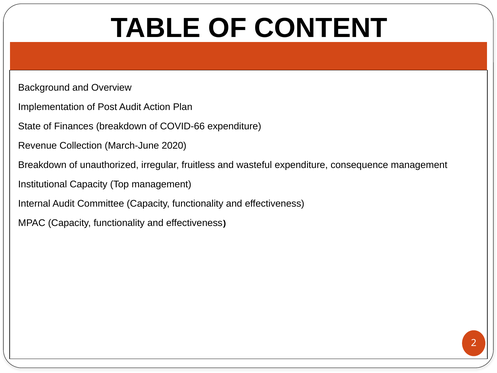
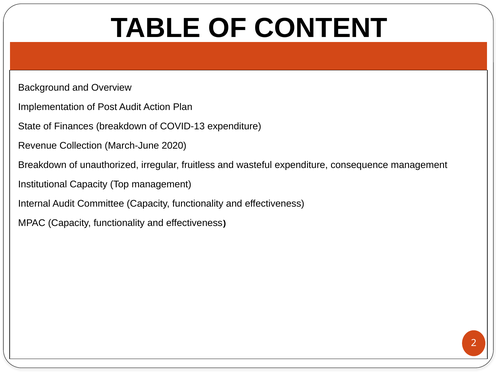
COVID-66: COVID-66 -> COVID-13
